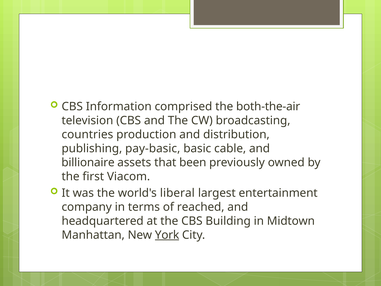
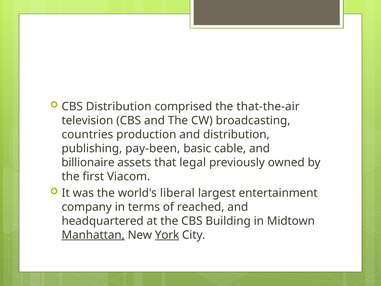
CBS Information: Information -> Distribution
both-the-air: both-the-air -> that-the-air
pay-basic: pay-basic -> pay-been
been: been -> legal
Manhattan underline: none -> present
